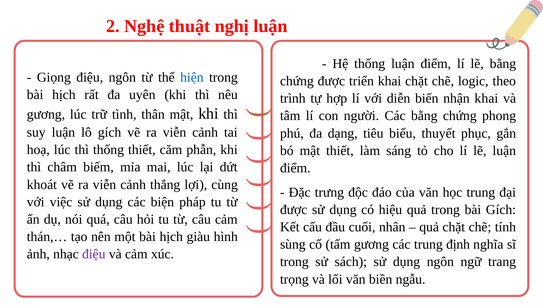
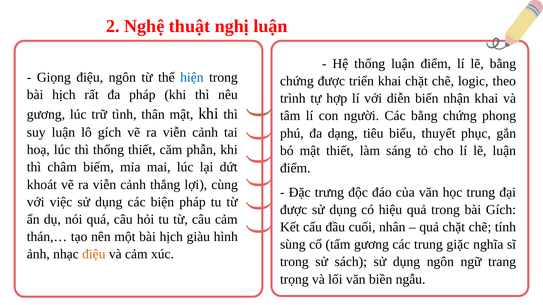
đa uyên: uyên -> pháp
định: định -> giặc
điệu at (94, 255) colour: purple -> orange
